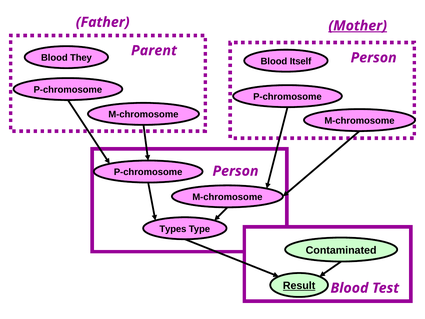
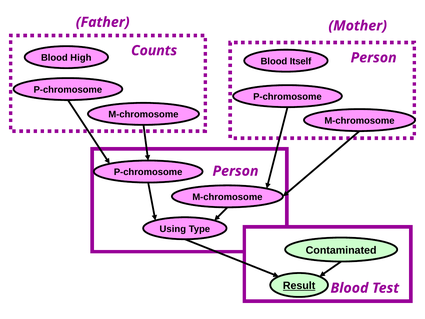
Mother underline: present -> none
Parent: Parent -> Counts
They: They -> High
Types: Types -> Using
